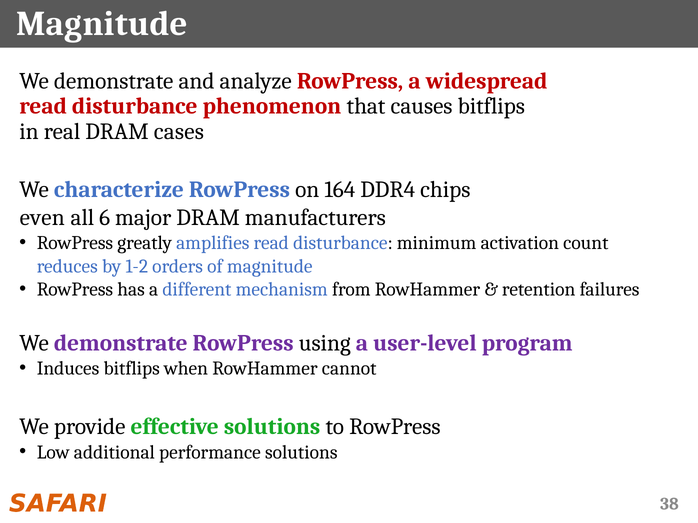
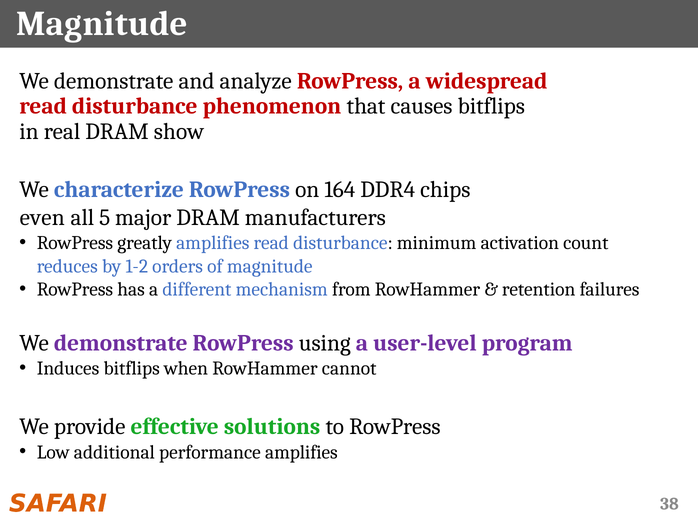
cases: cases -> show
6: 6 -> 5
performance solutions: solutions -> amplifies
